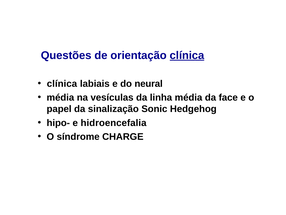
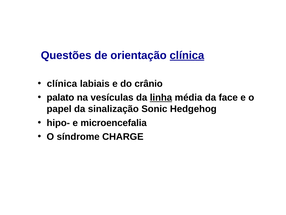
neural: neural -> crânio
média at (60, 97): média -> palato
linha underline: none -> present
hidroencefalia: hidroencefalia -> microencefalia
